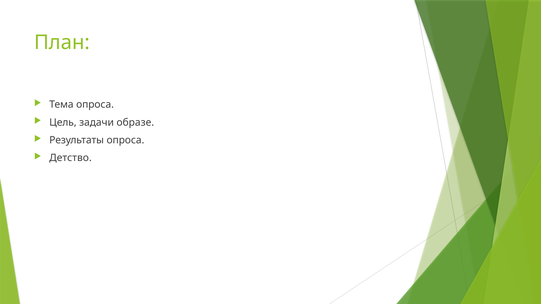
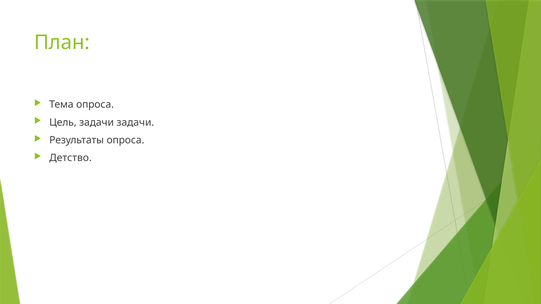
задачи образе: образе -> задачи
